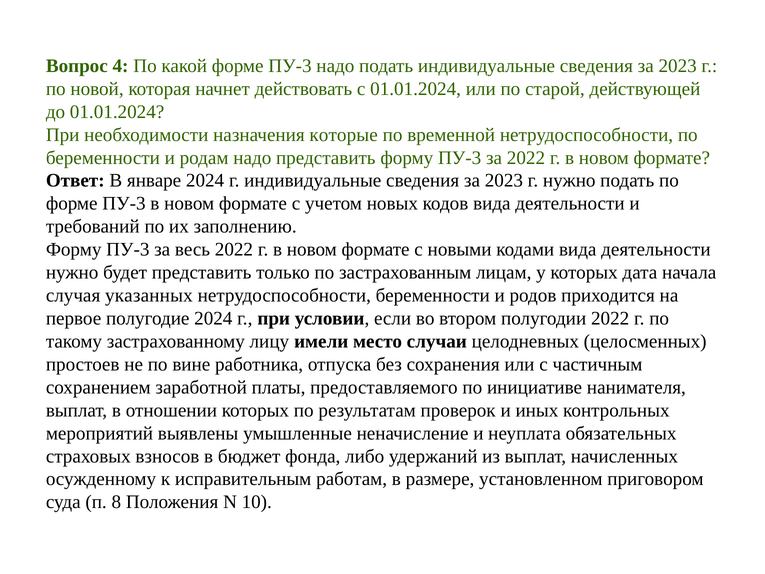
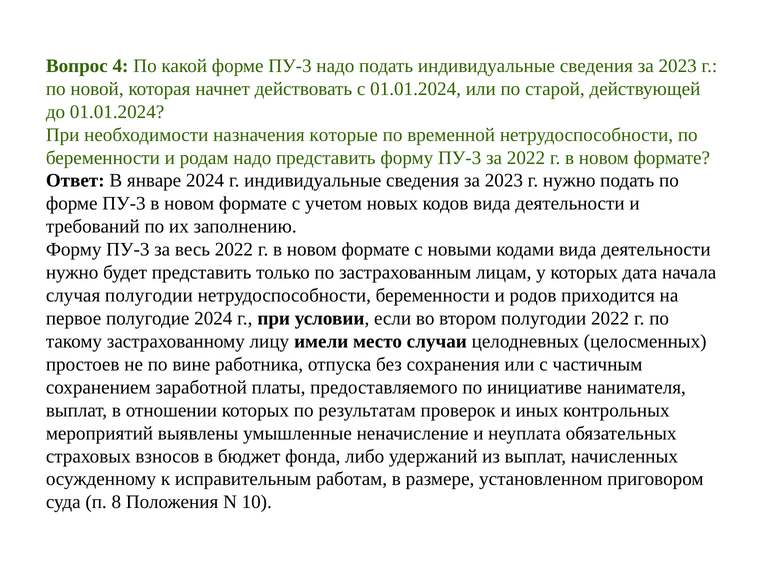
случая указанных: указанных -> полугодии
